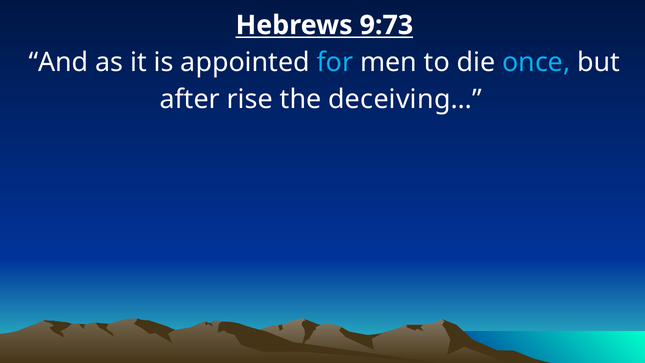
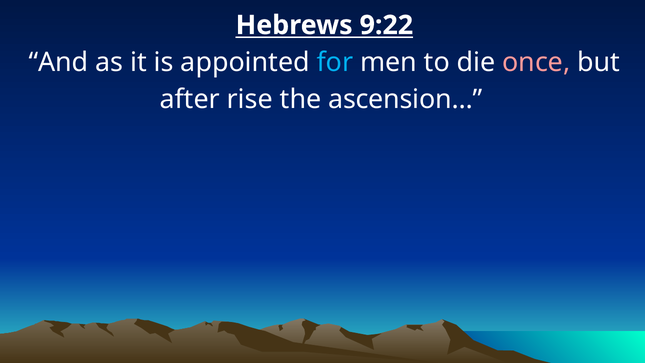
9:73: 9:73 -> 9:22
once colour: light blue -> pink
deceiving…: deceiving… -> ascension…
